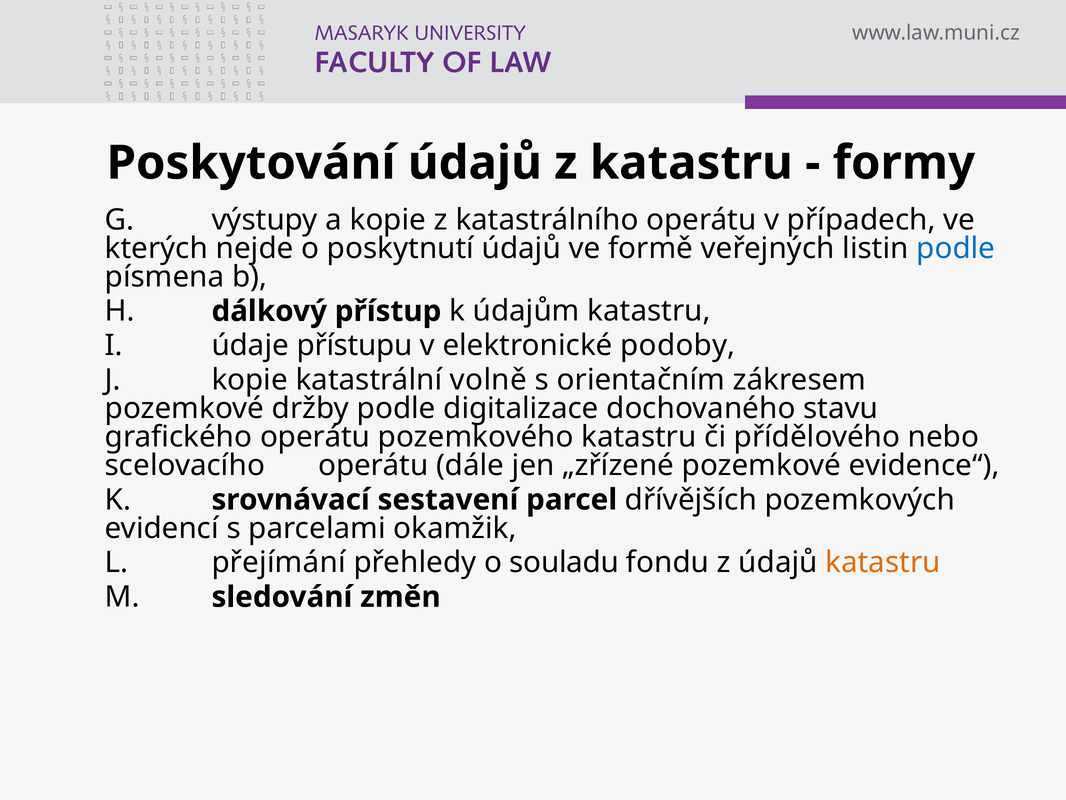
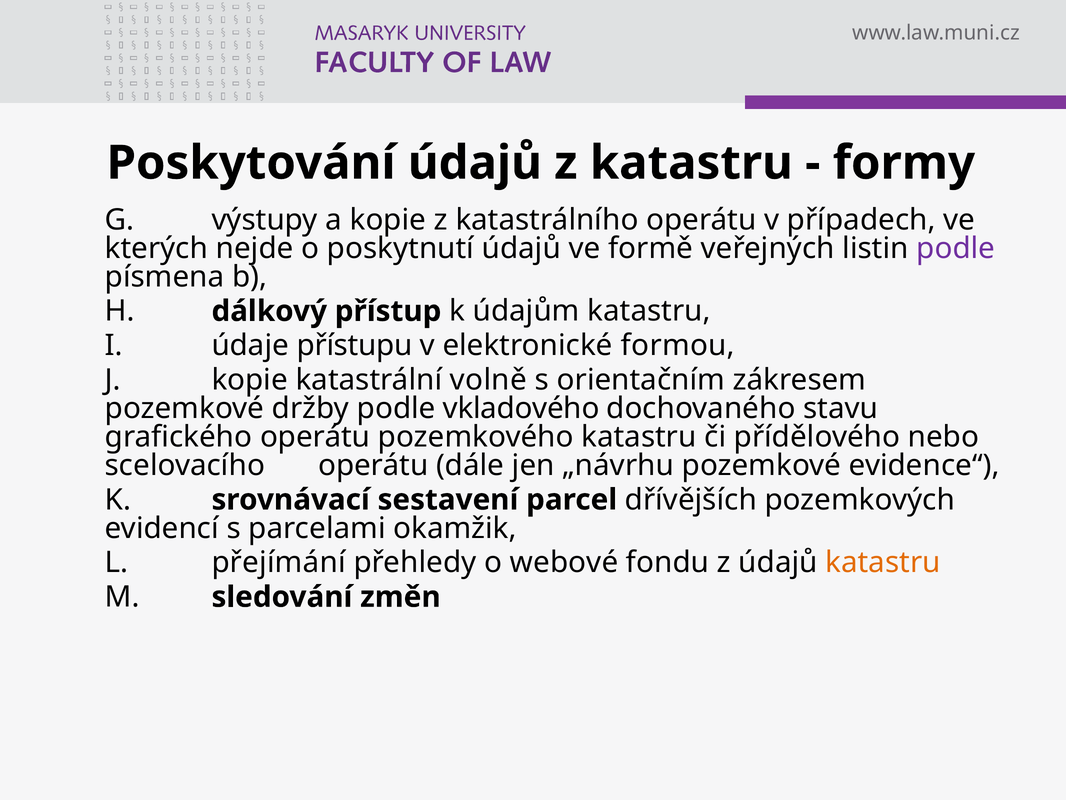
podle at (956, 248) colour: blue -> purple
podoby: podoby -> formou
digitalizace: digitalizace -> vkladového
„zřízené: „zřízené -> „návrhu
souladu: souladu -> webové
